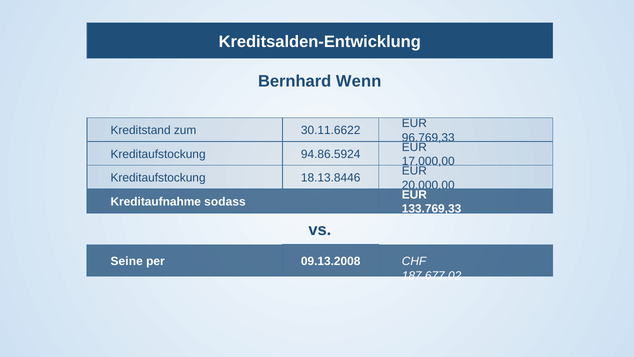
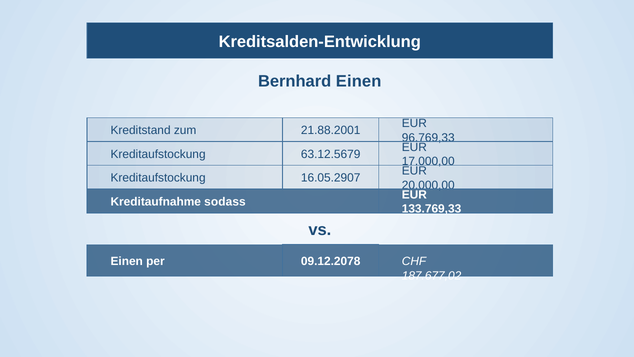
Bernhard Wenn: Wenn -> Einen
30.11.6622: 30.11.6622 -> 21.88.2001
94.86.5924: 94.86.5924 -> 63.12.5679
18.13.8446: 18.13.8446 -> 16.05.2907
09.13.2008: 09.13.2008 -> 09.12.2078
Seine at (127, 261): Seine -> Einen
